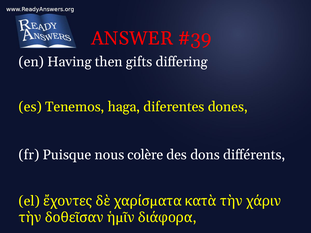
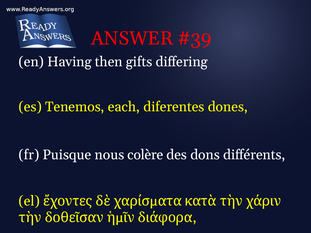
haga: haga -> each
